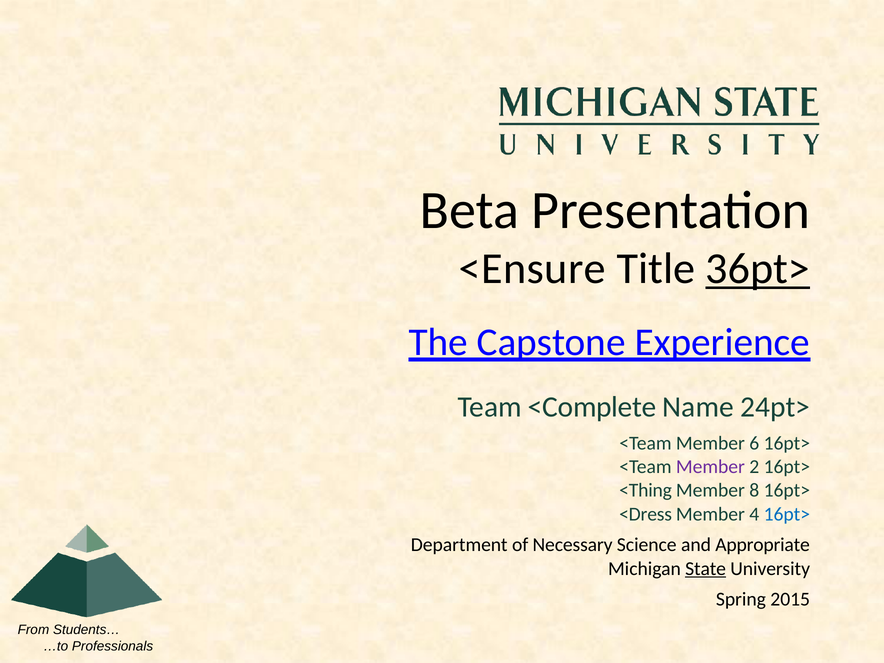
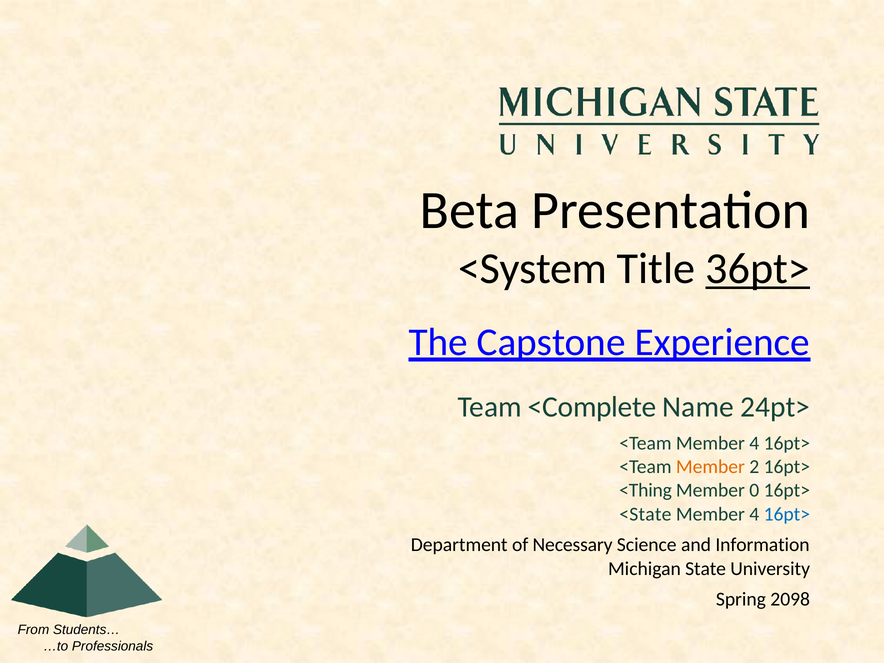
<Ensure: <Ensure -> <System
<Team Member 6: 6 -> 4
Member at (710, 467) colour: purple -> orange
8: 8 -> 0
<Dress: <Dress -> <State
Appropriate: Appropriate -> Information
State underline: present -> none
2015: 2015 -> 2098
